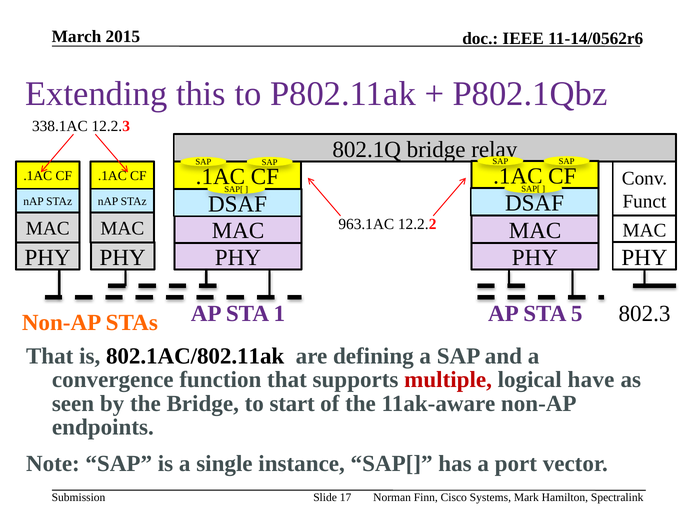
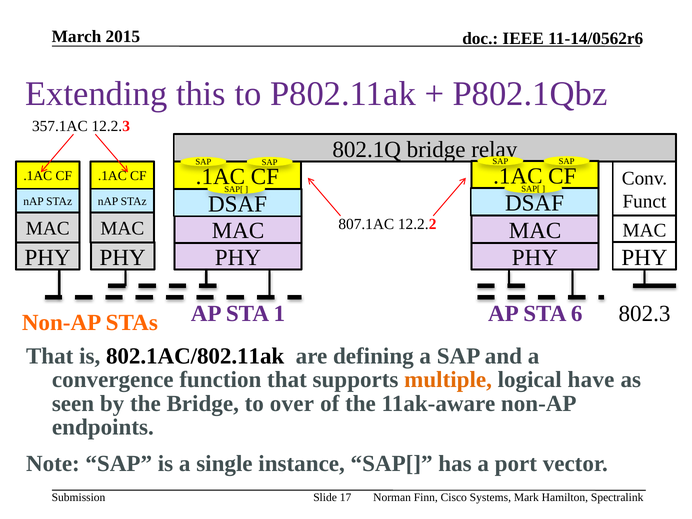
338.1AC: 338.1AC -> 357.1AC
963.1AC: 963.1AC -> 807.1AC
5: 5 -> 6
multiple colour: red -> orange
start: start -> over
